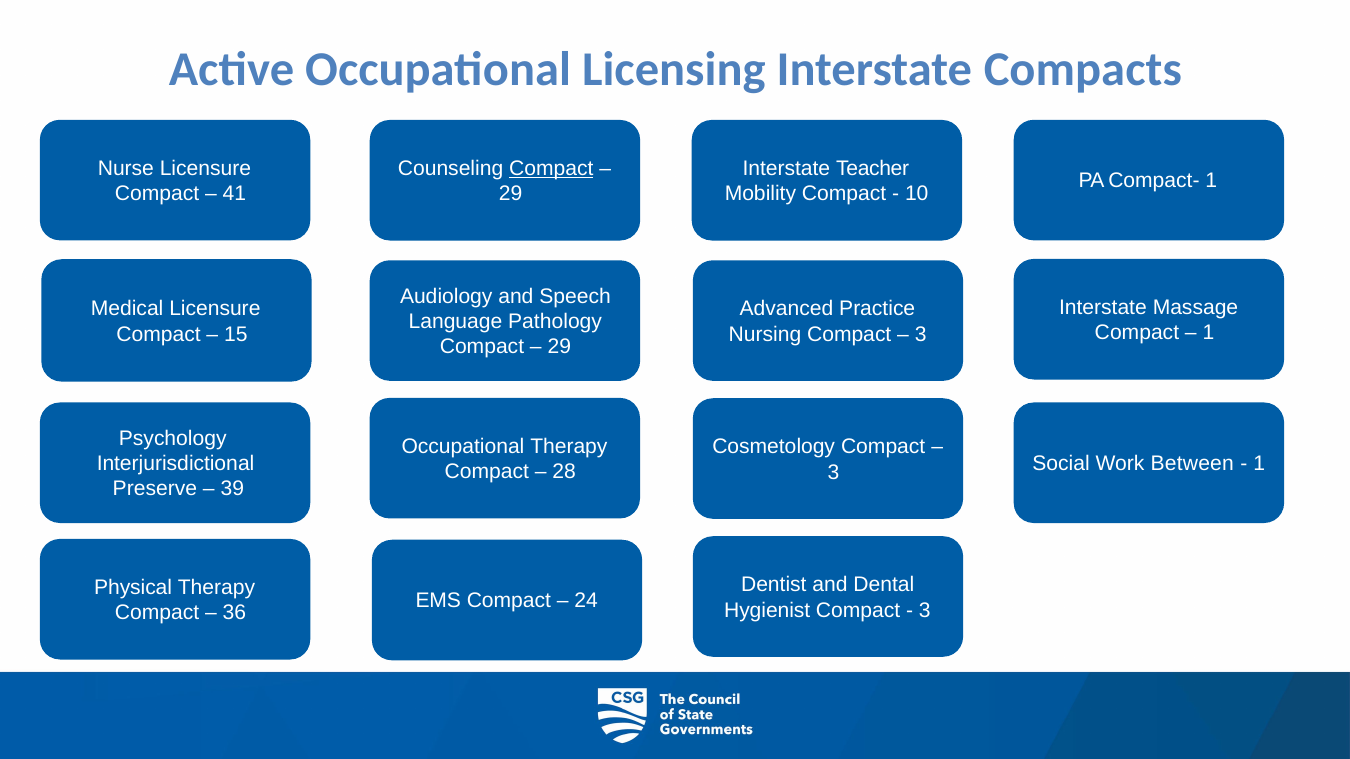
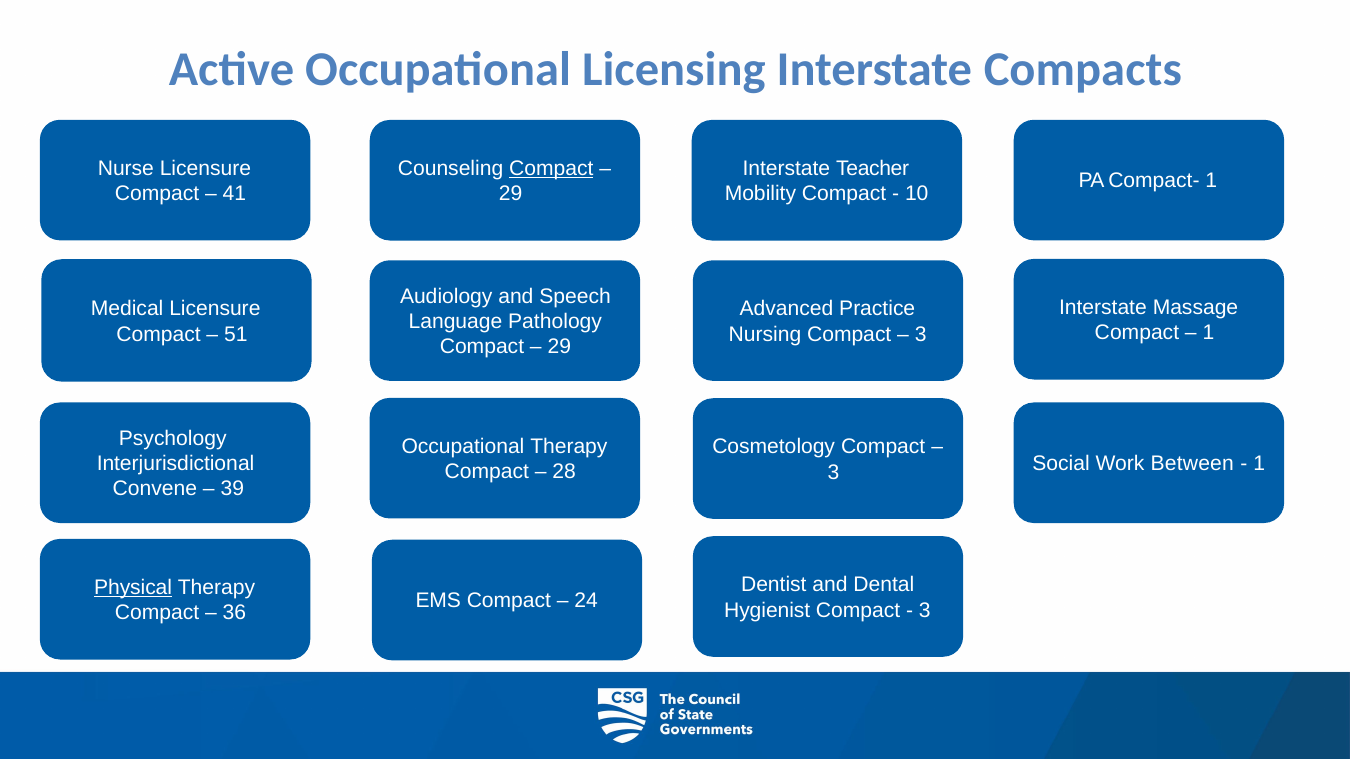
15: 15 -> 51
Preserve: Preserve -> Convene
Physical underline: none -> present
